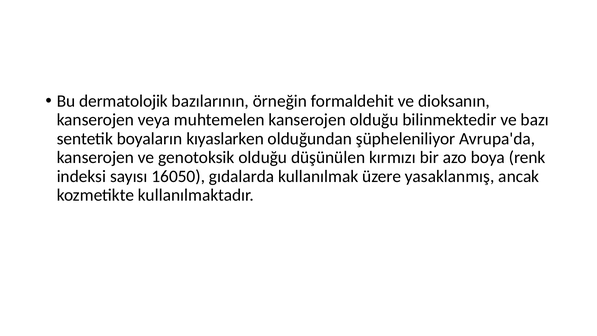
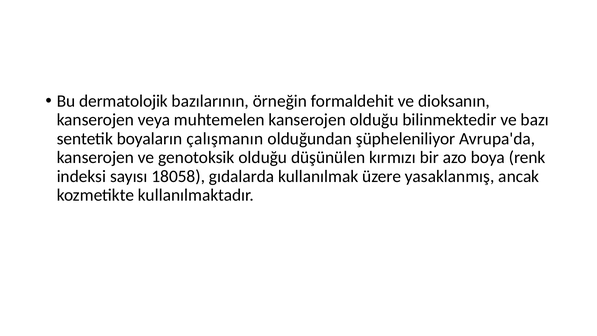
kıyaslarken: kıyaslarken -> çalışmanın
16050: 16050 -> 18058
